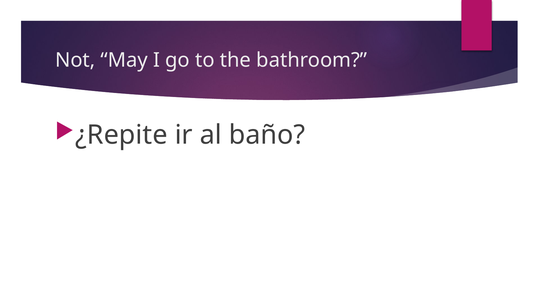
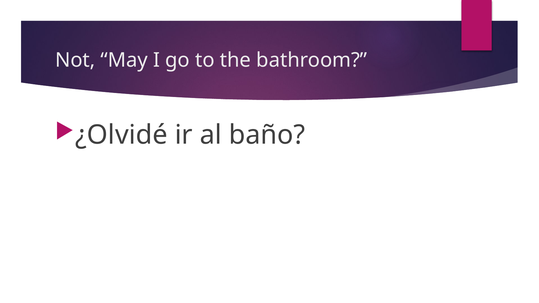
¿Repite: ¿Repite -> ¿Olvidé
